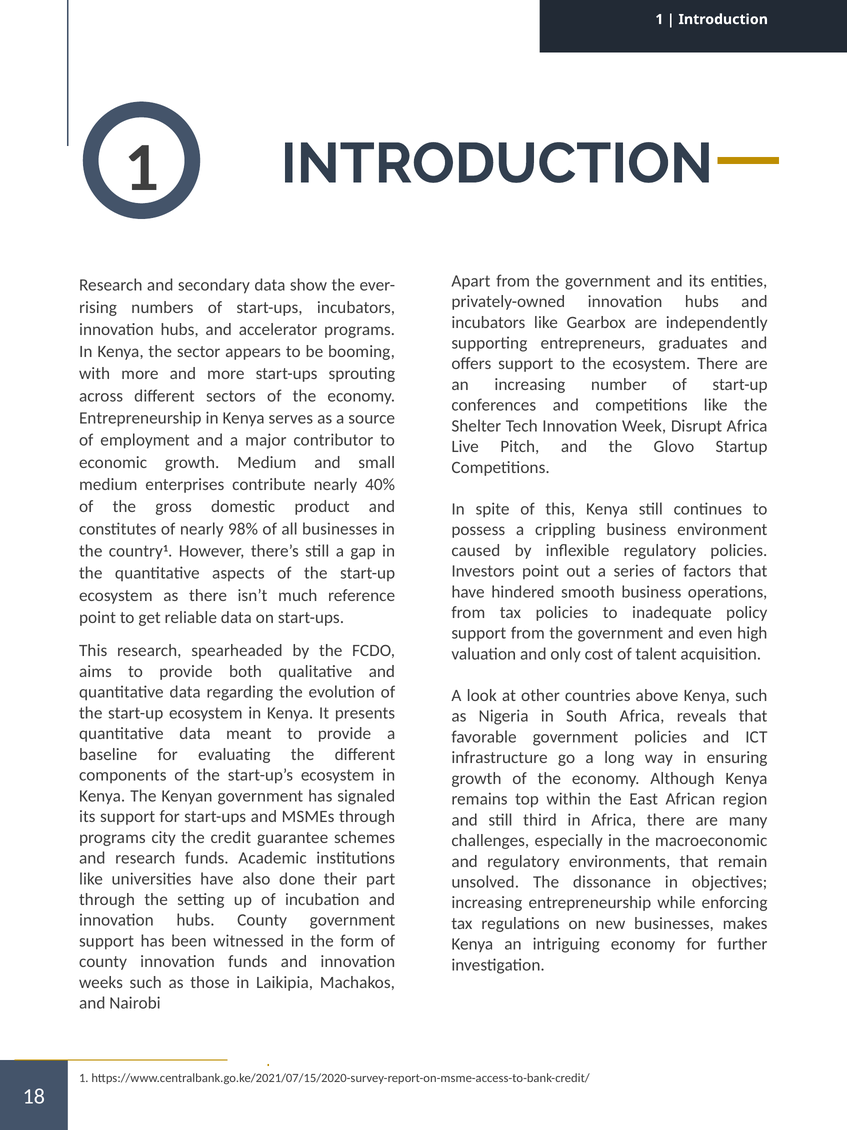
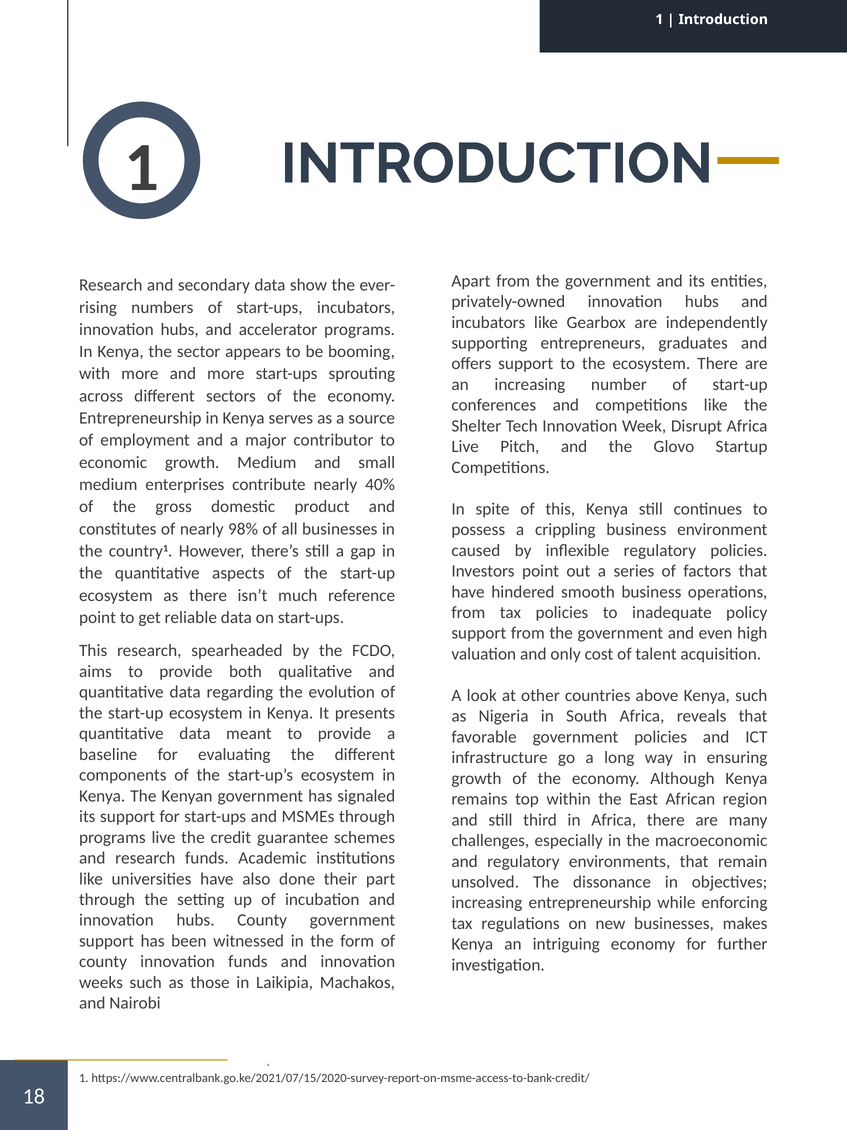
programs city: city -> live
